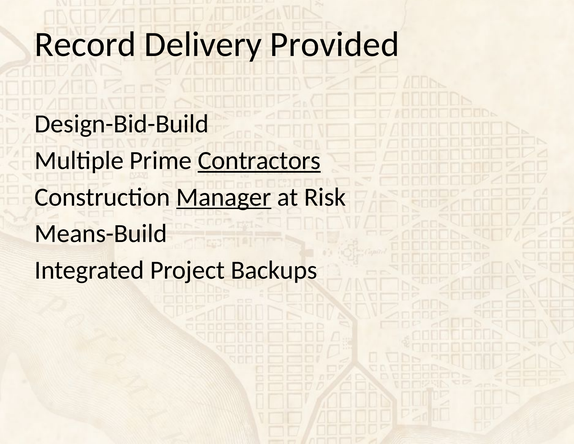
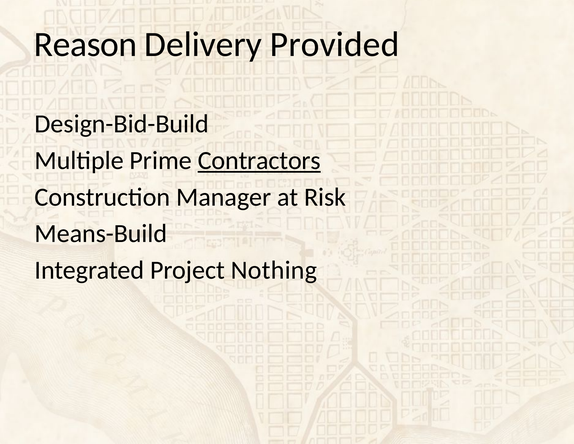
Record: Record -> Reason
Manager underline: present -> none
Backups: Backups -> Nothing
